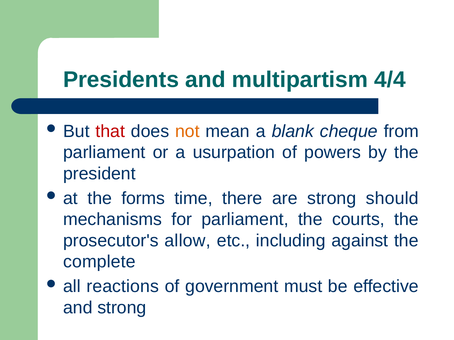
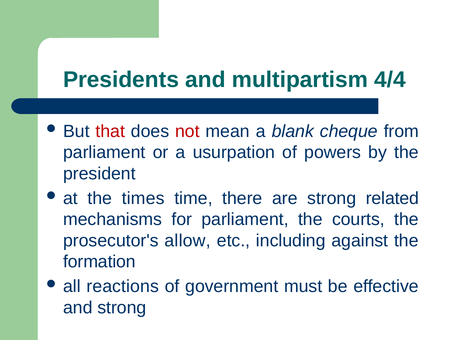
not colour: orange -> red
forms: forms -> times
should: should -> related
complete: complete -> formation
